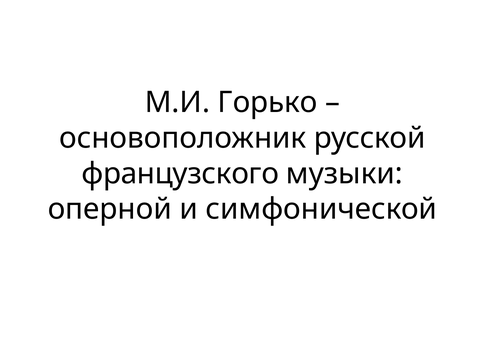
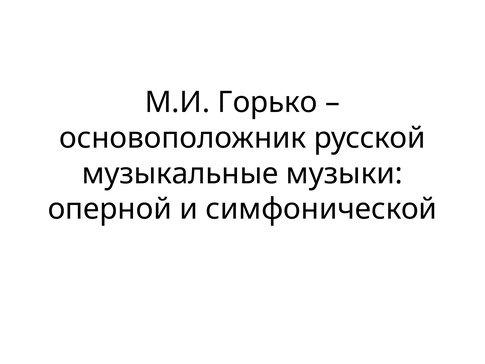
французского: французского -> музыкальные
